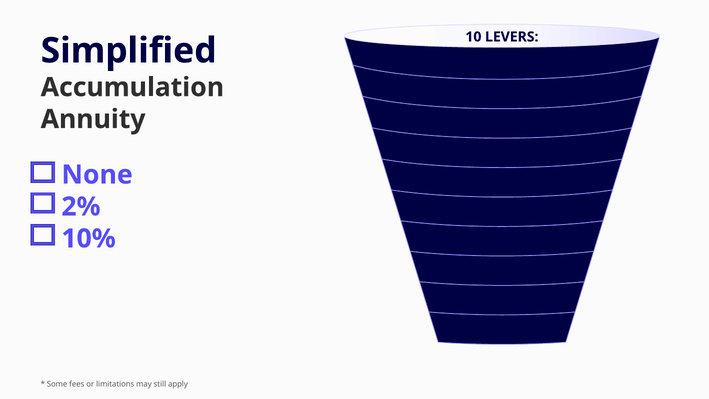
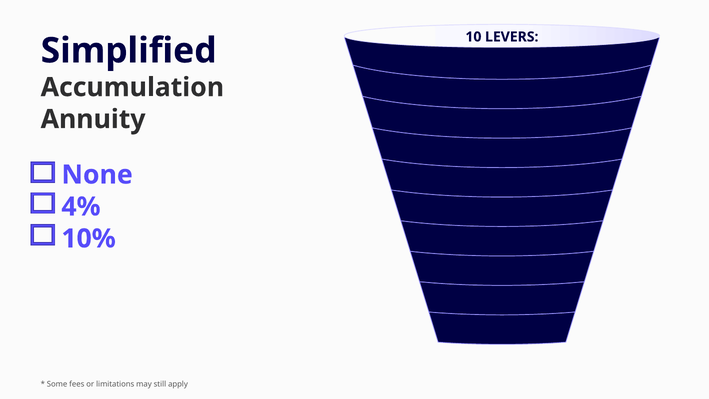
2%: 2% -> 4%
